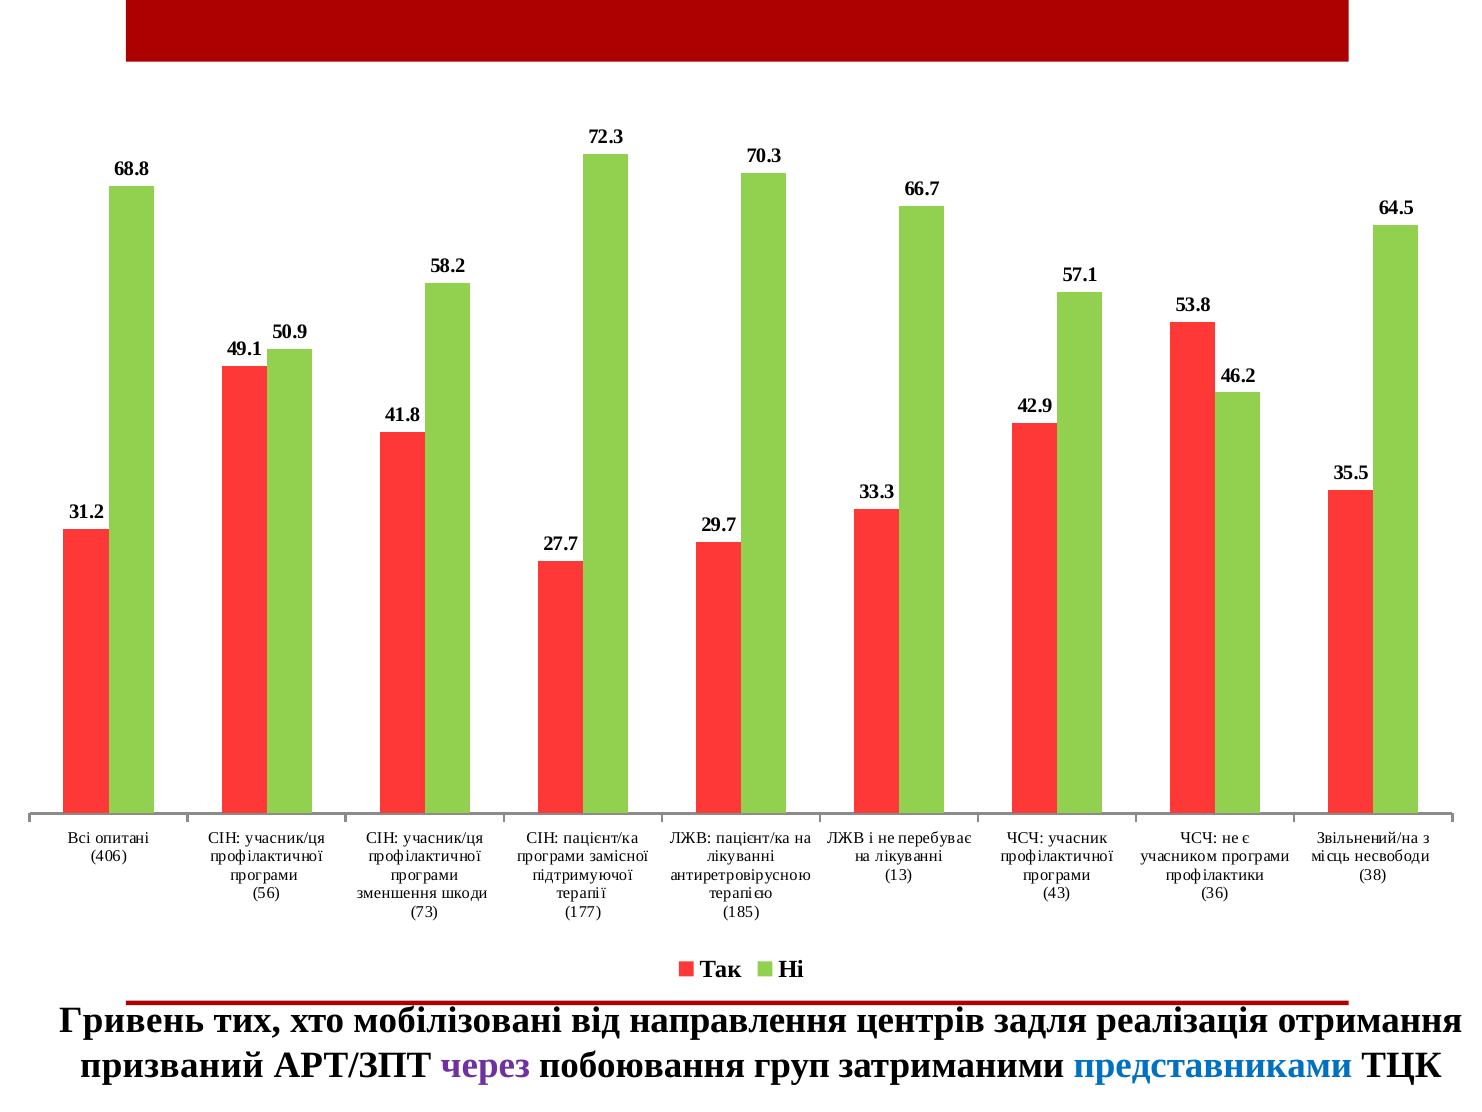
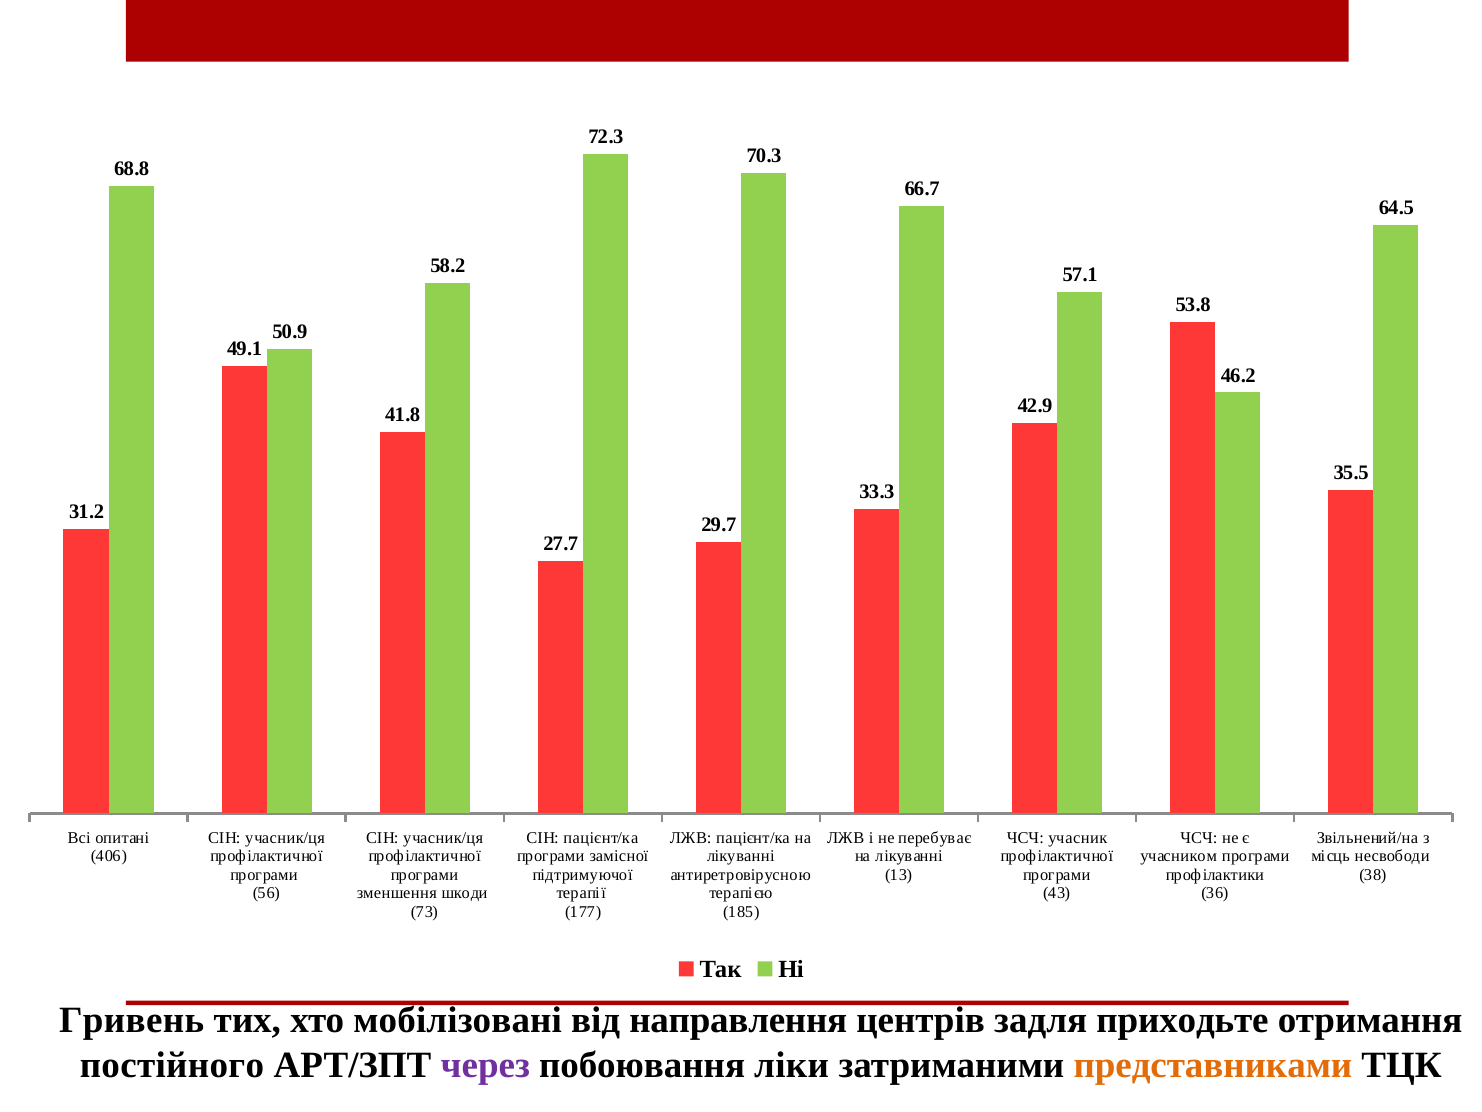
реалізація: реалізація -> приходьте
призваний: призваний -> постійного
груп: груп -> ліки
представниками colour: blue -> orange
